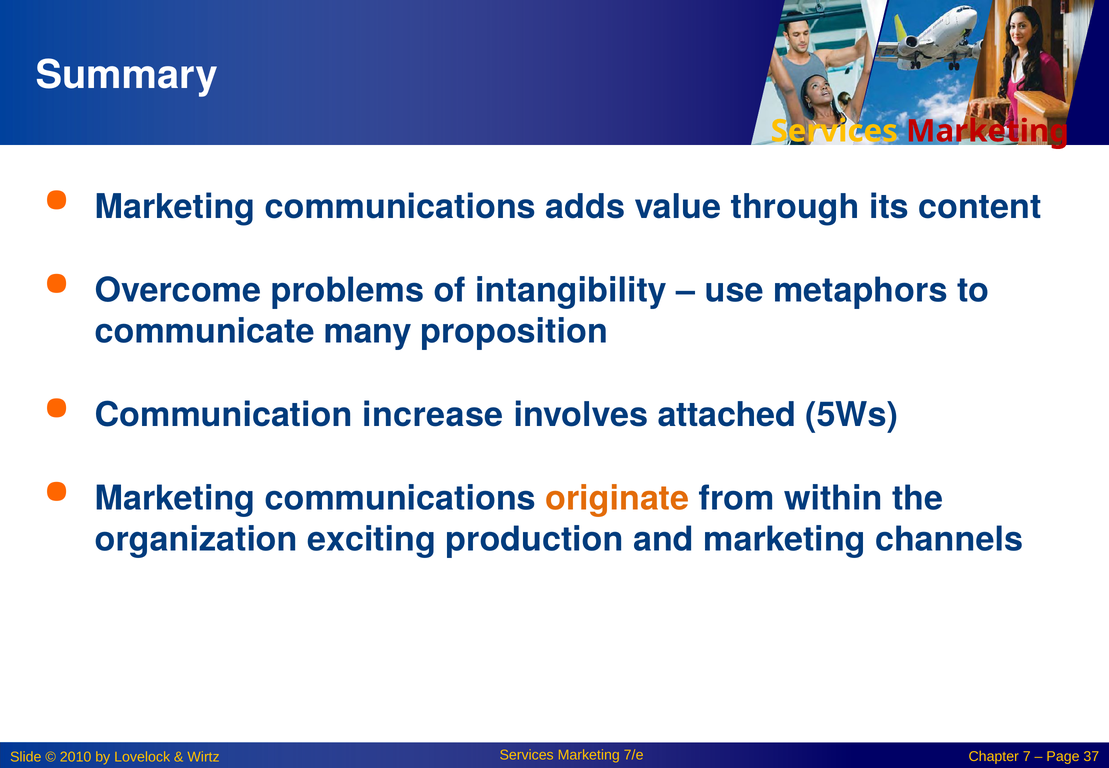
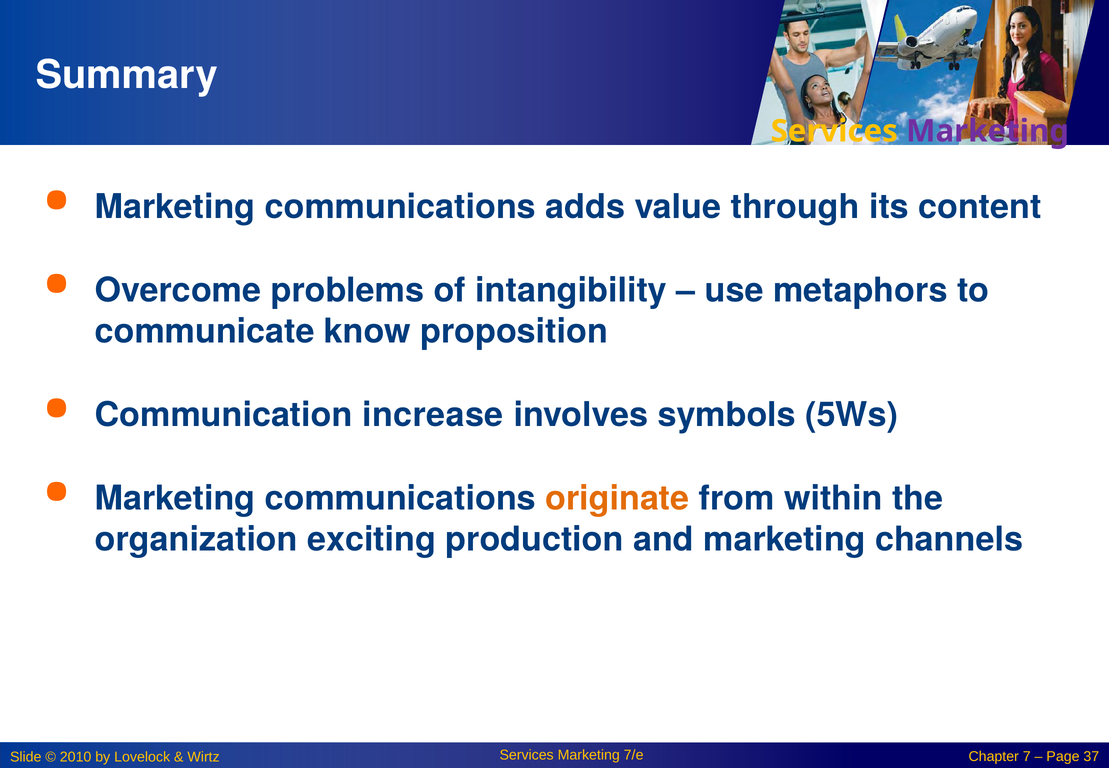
Marketing at (987, 131) colour: red -> purple
many: many -> know
attached: attached -> symbols
